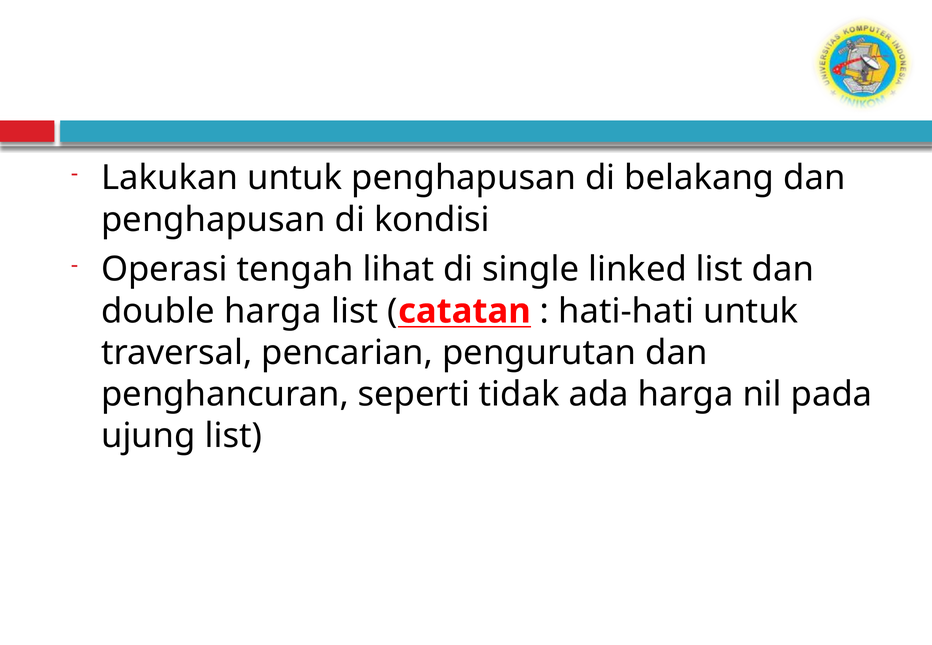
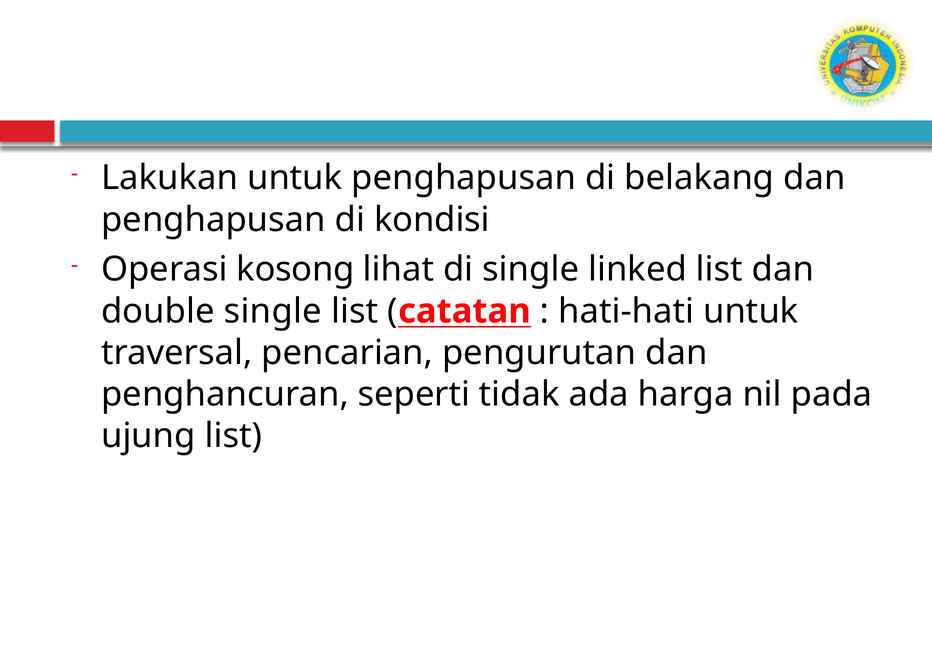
tengah: tengah -> kosong
double harga: harga -> single
